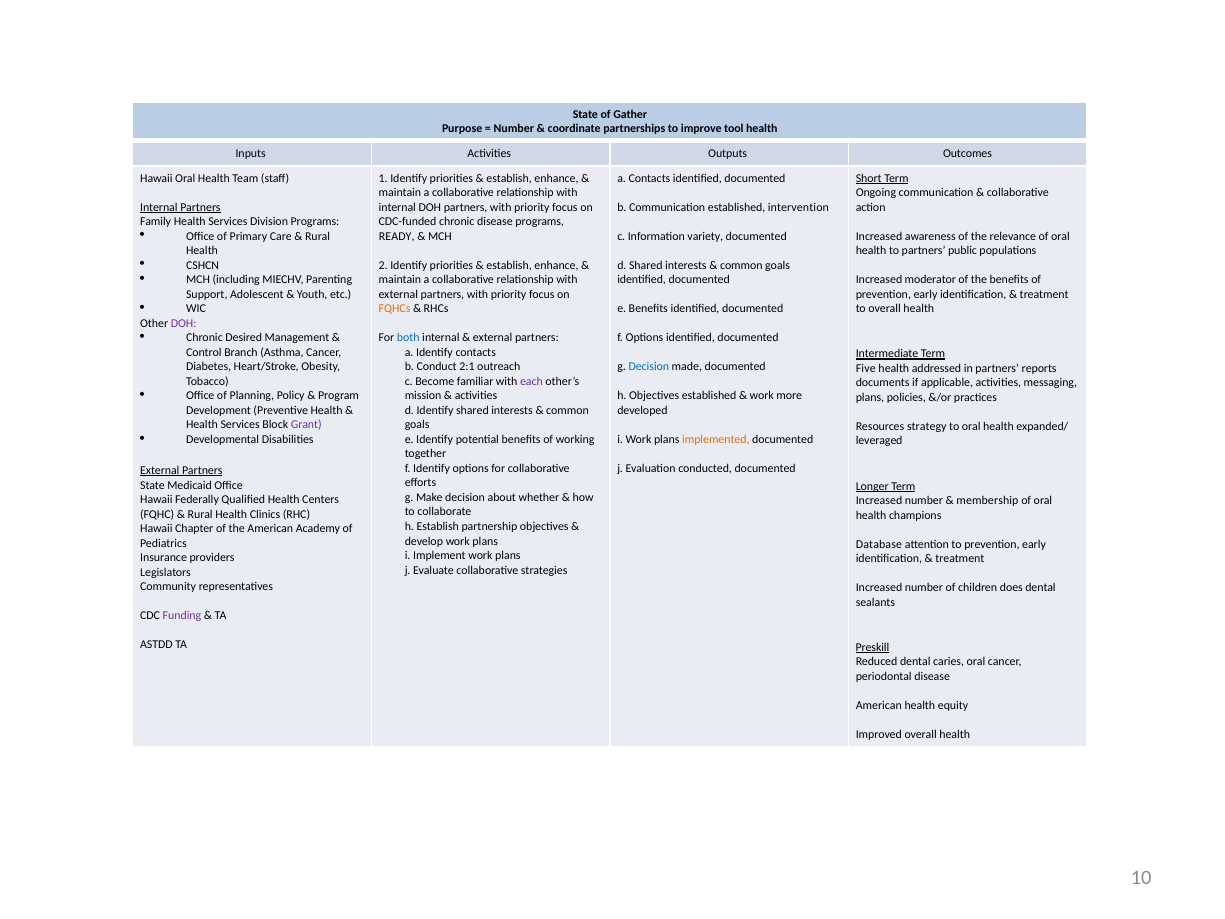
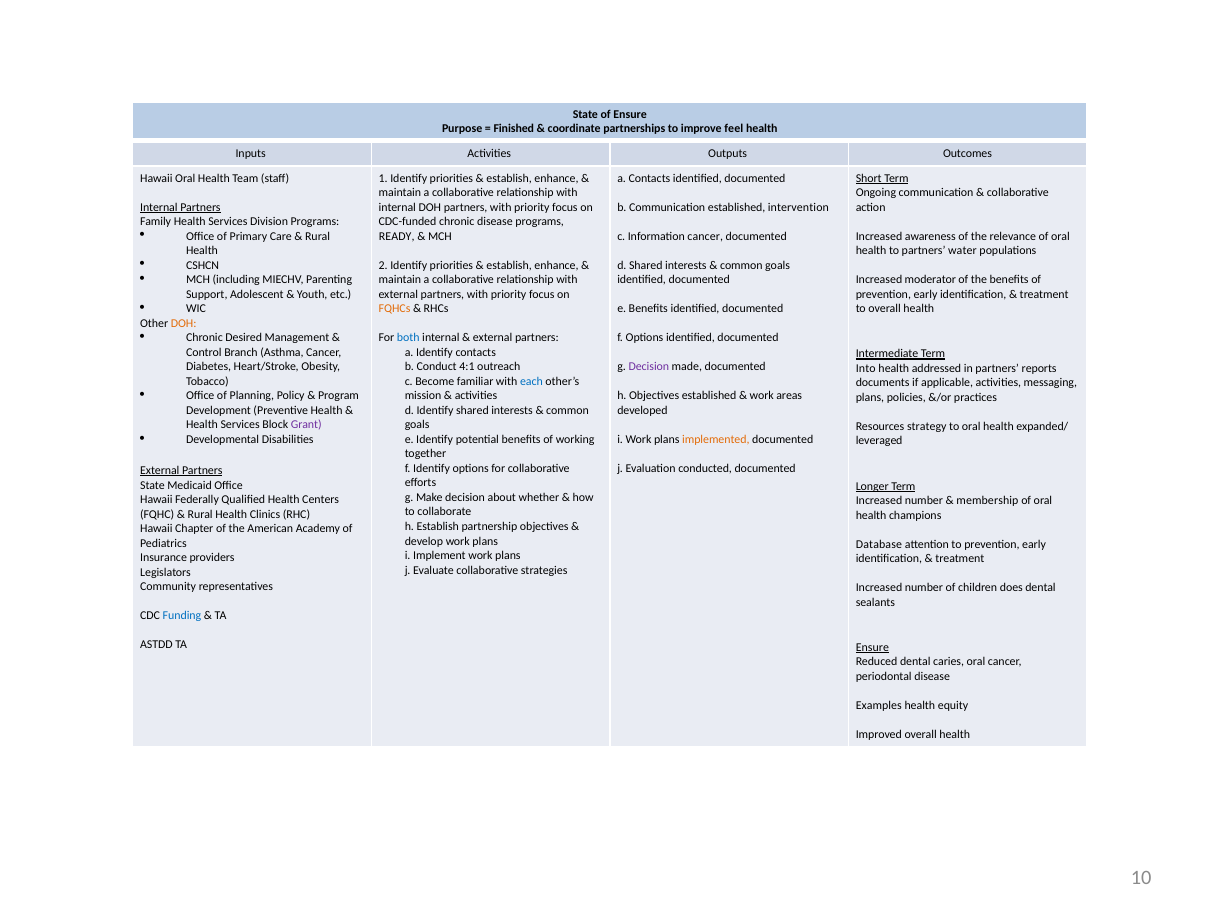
of Gather: Gather -> Ensure
Number at (514, 129): Number -> Finished
tool: tool -> feel
Information variety: variety -> cancer
public: public -> water
DOH at (184, 323) colour: purple -> orange
2:1: 2:1 -> 4:1
Decision at (649, 367) colour: blue -> purple
Five: Five -> Into
each colour: purple -> blue
more: more -> areas
Funding colour: purple -> blue
Preskill at (872, 647): Preskill -> Ensure
American at (879, 705): American -> Examples
